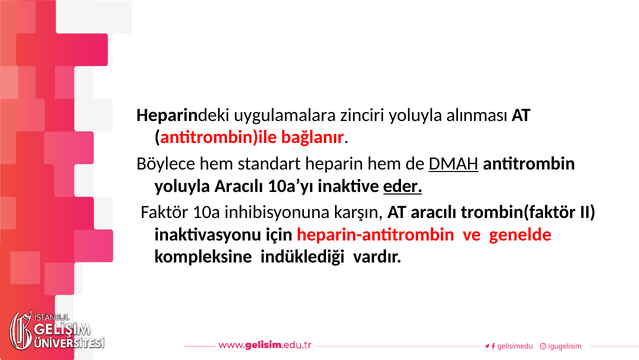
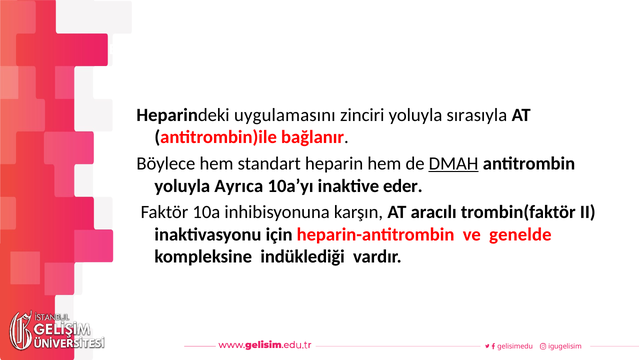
uygulamalara: uygulamalara -> uygulamasını
alınması: alınması -> sırasıyla
yoluyla Aracılı: Aracılı -> Ayrıca
eder underline: present -> none
